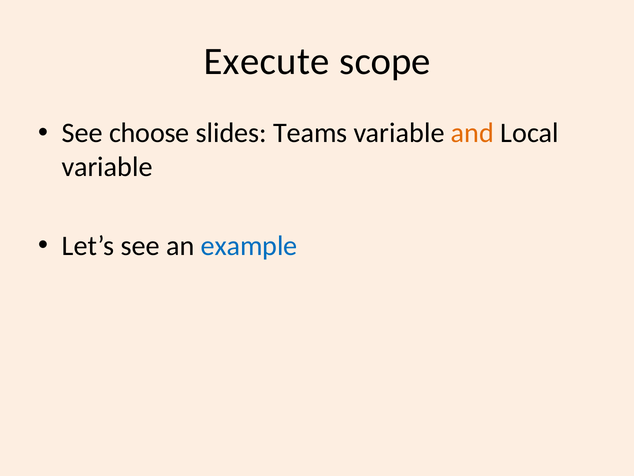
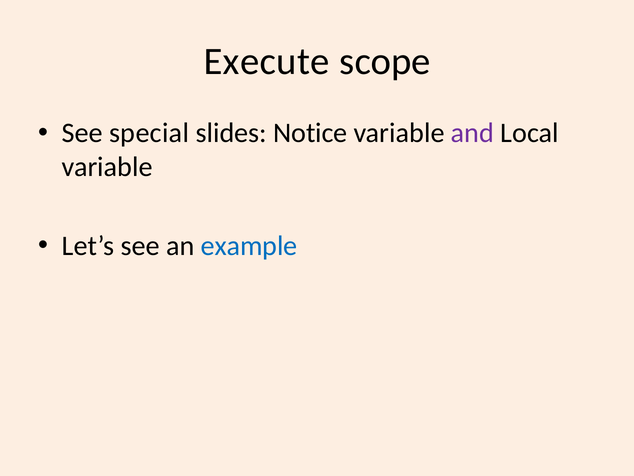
choose: choose -> special
Teams: Teams -> Notice
and colour: orange -> purple
